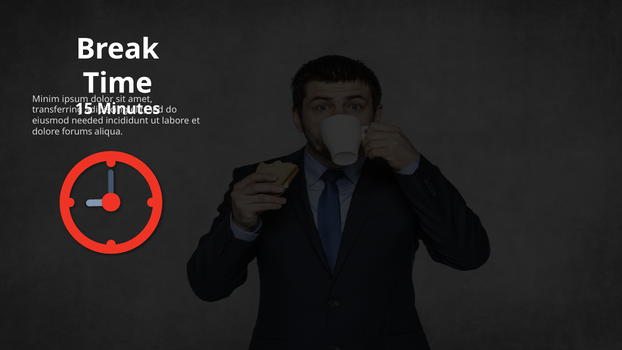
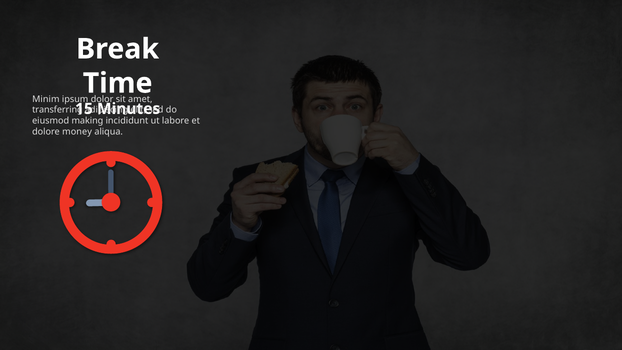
needed: needed -> making
forums: forums -> money
